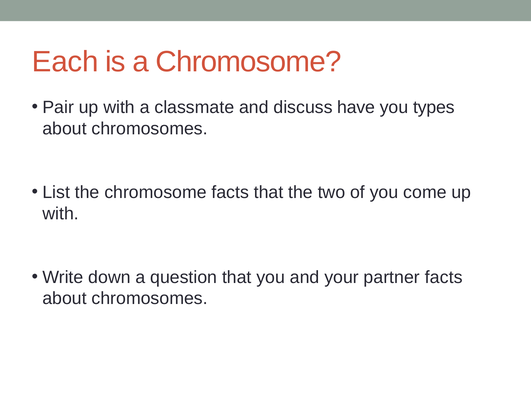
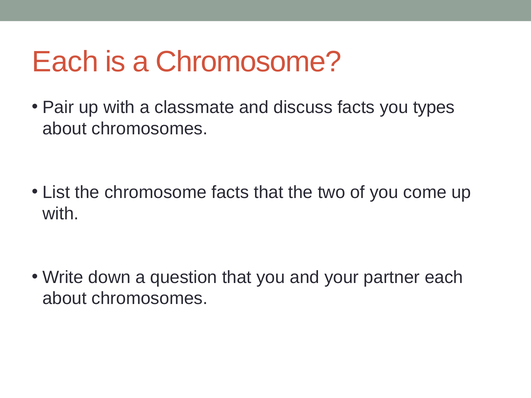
discuss have: have -> facts
partner facts: facts -> each
